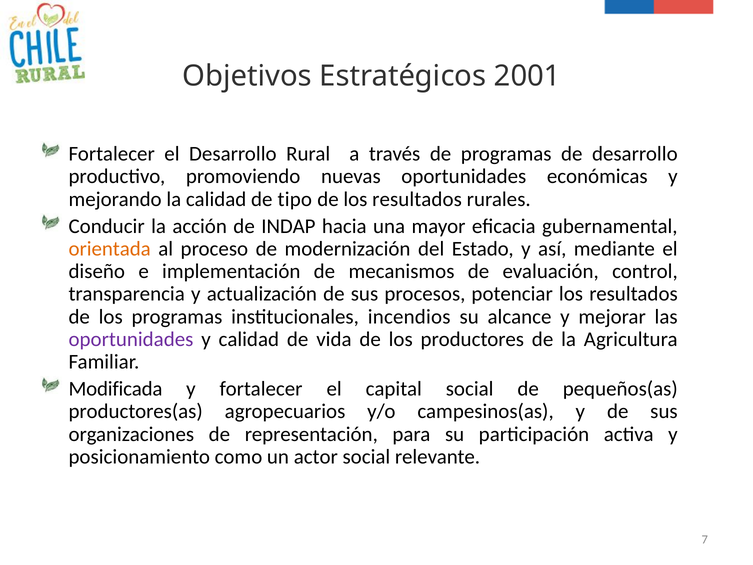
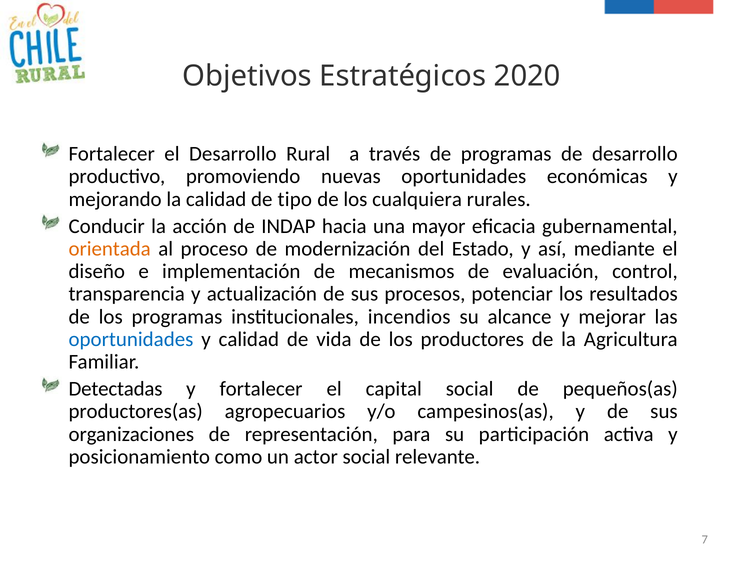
2001: 2001 -> 2020
de los resultados: resultados -> cualquiera
oportunidades at (131, 339) colour: purple -> blue
Modificada: Modificada -> Detectadas
